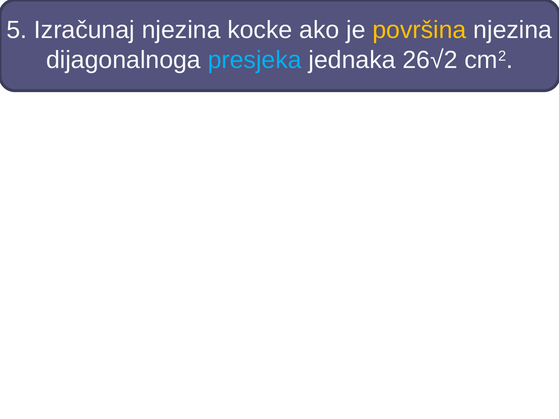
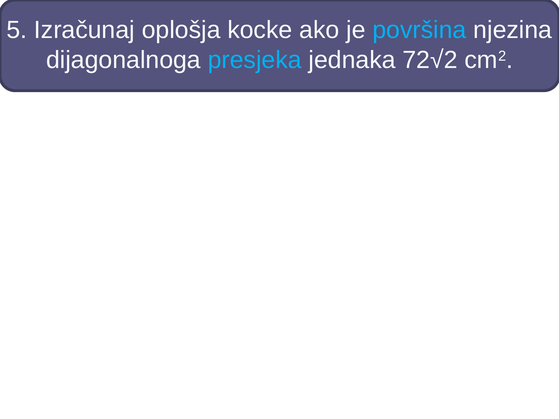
Izračunaj njezina: njezina -> oplošja
površina colour: yellow -> light blue
26√2: 26√2 -> 72√2
